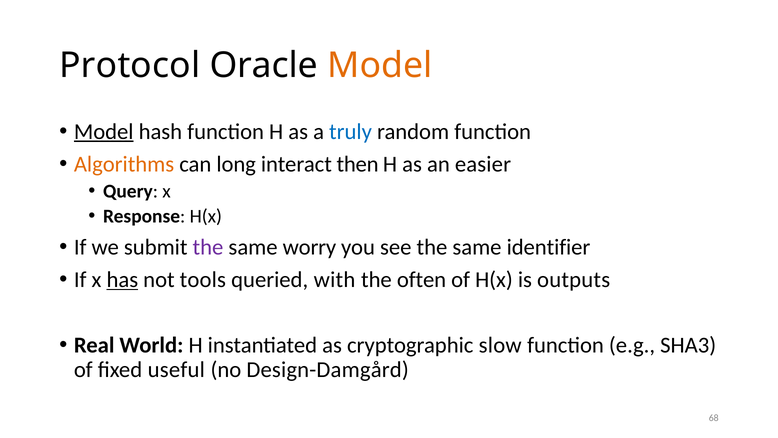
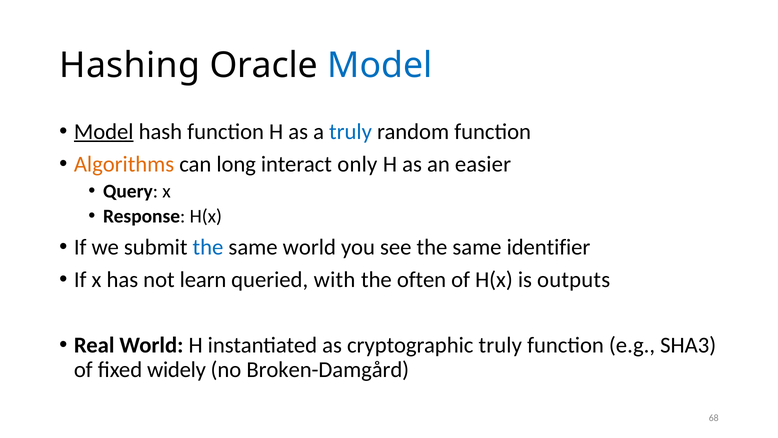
Protocol: Protocol -> Hashing
Model at (380, 65) colour: orange -> blue
then: then -> only
the at (208, 247) colour: purple -> blue
same worry: worry -> world
has underline: present -> none
tools: tools -> learn
cryptographic slow: slow -> truly
useful: useful -> widely
Design-Damgård: Design-Damgård -> Broken-Damgård
